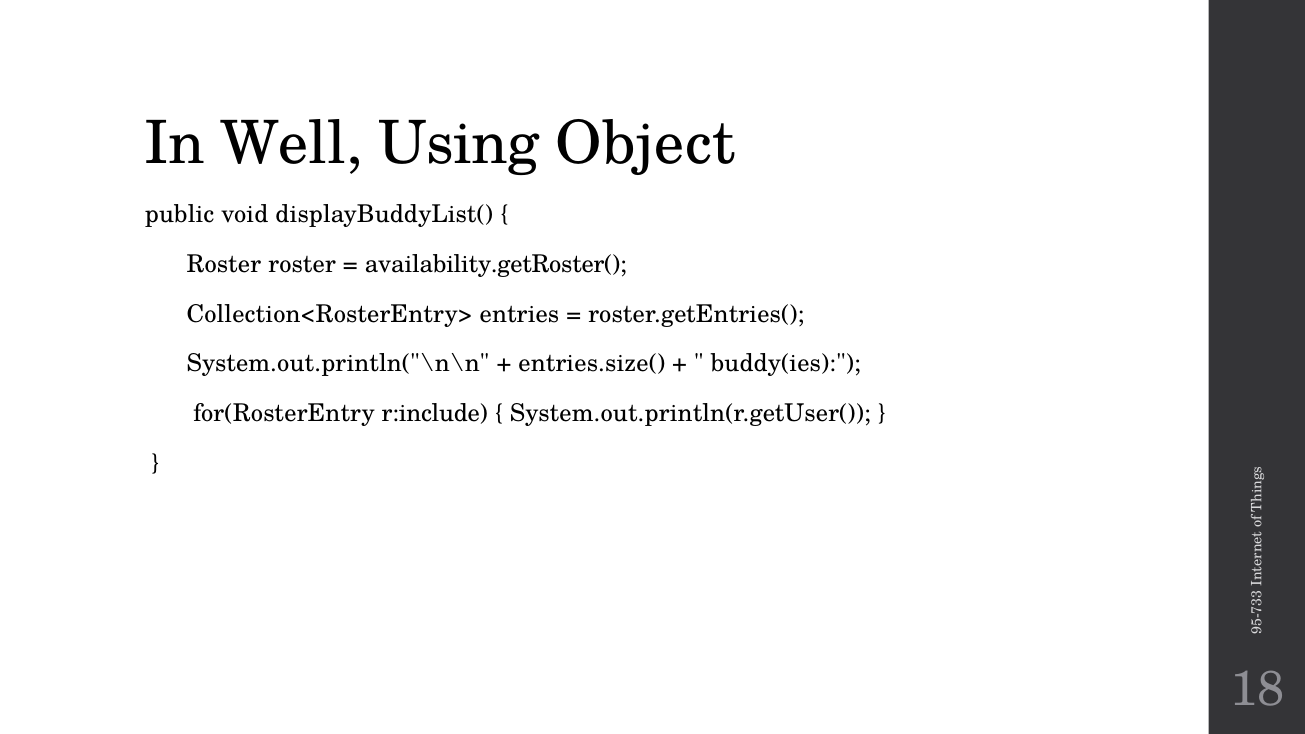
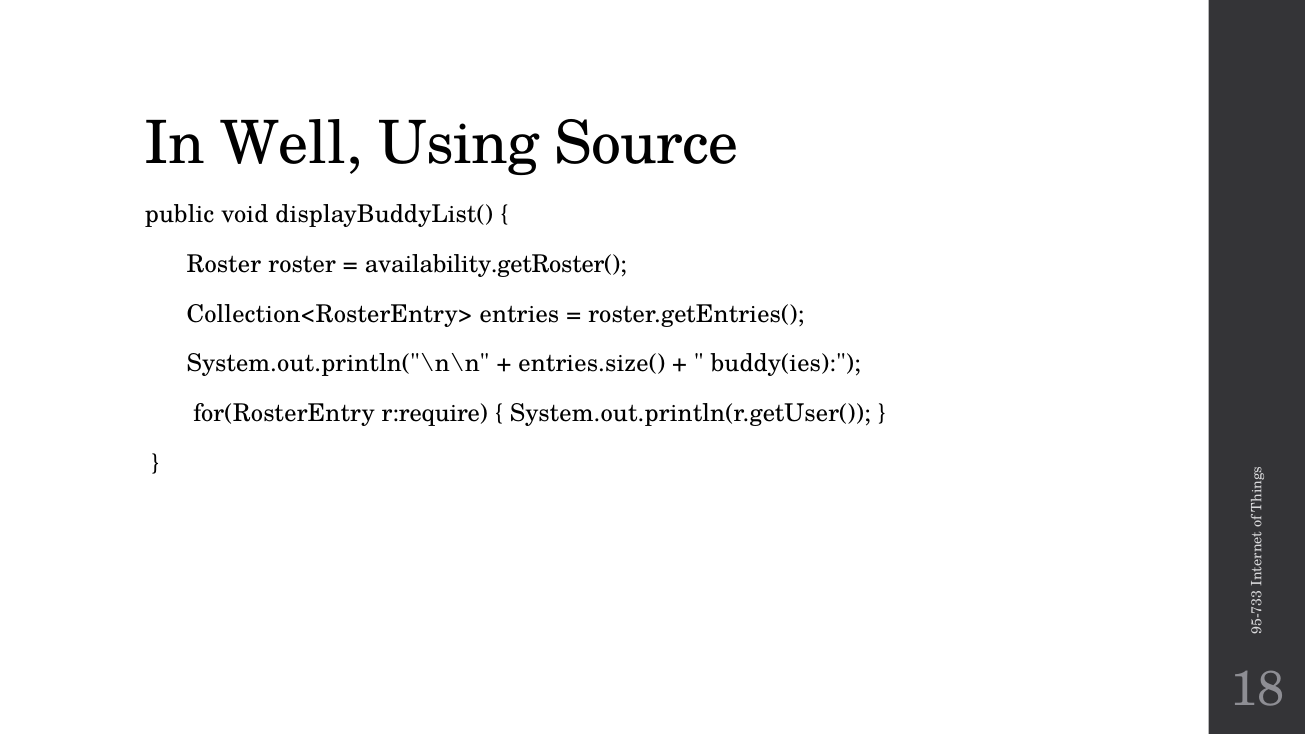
Object: Object -> Source
r:include: r:include -> r:require
